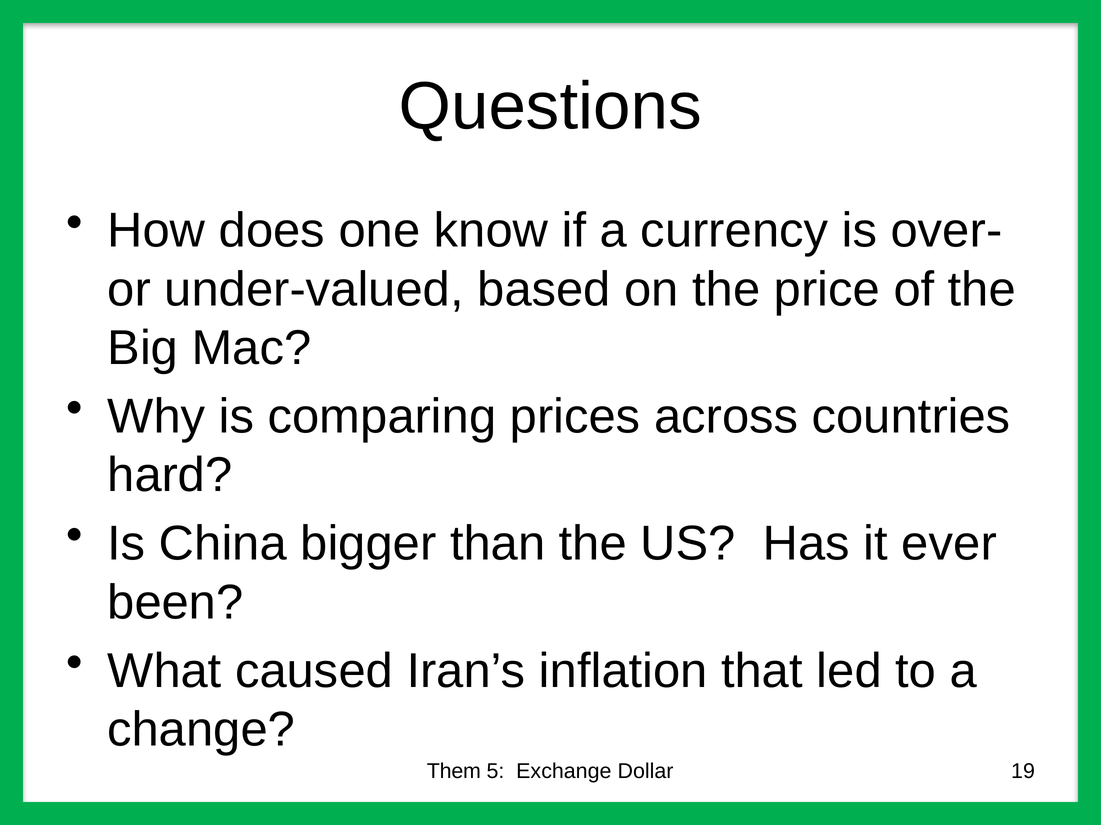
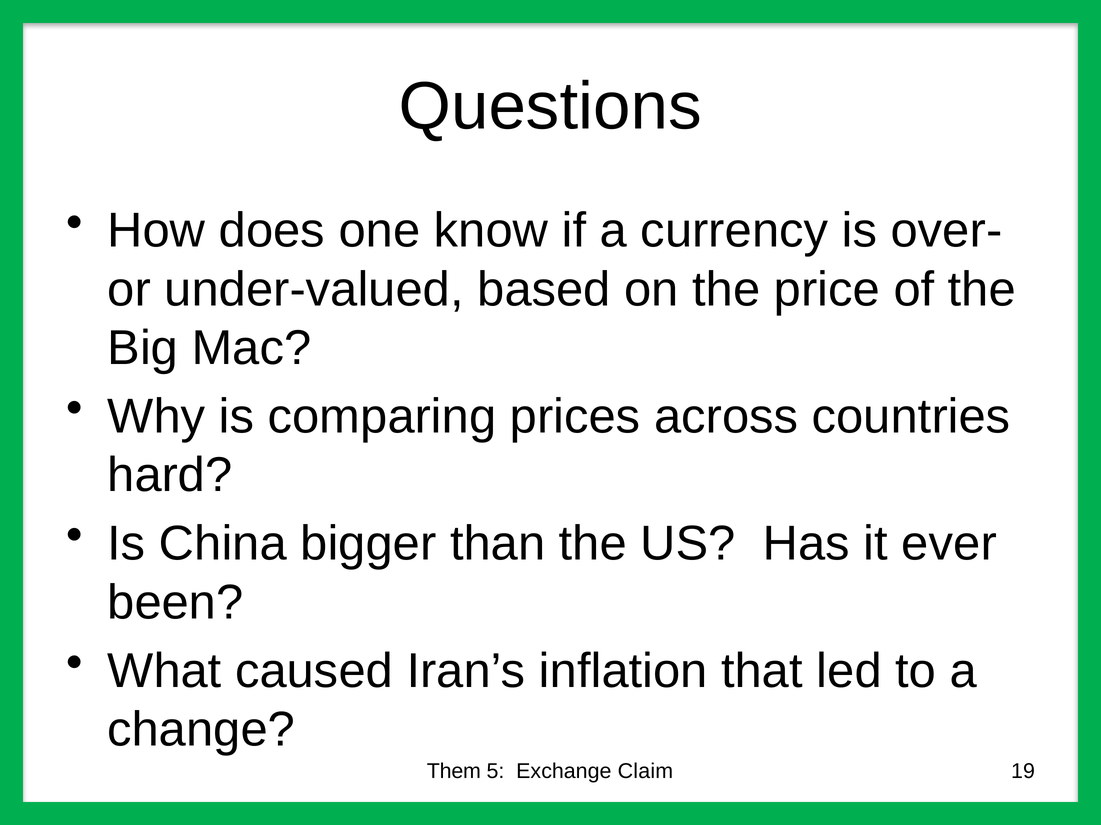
Dollar: Dollar -> Claim
